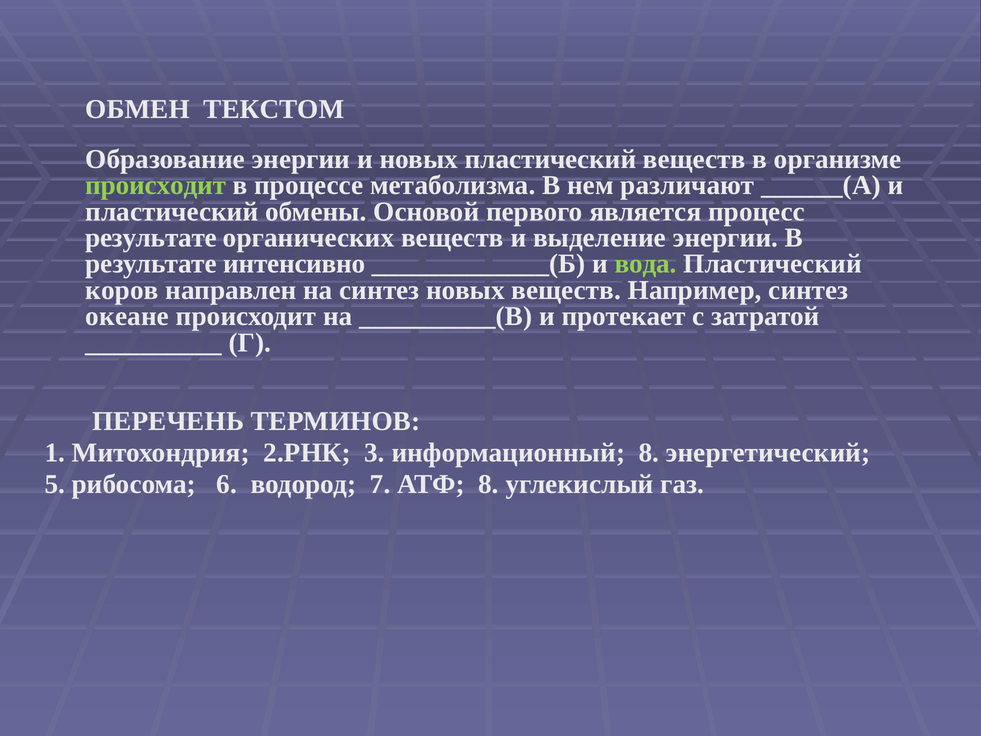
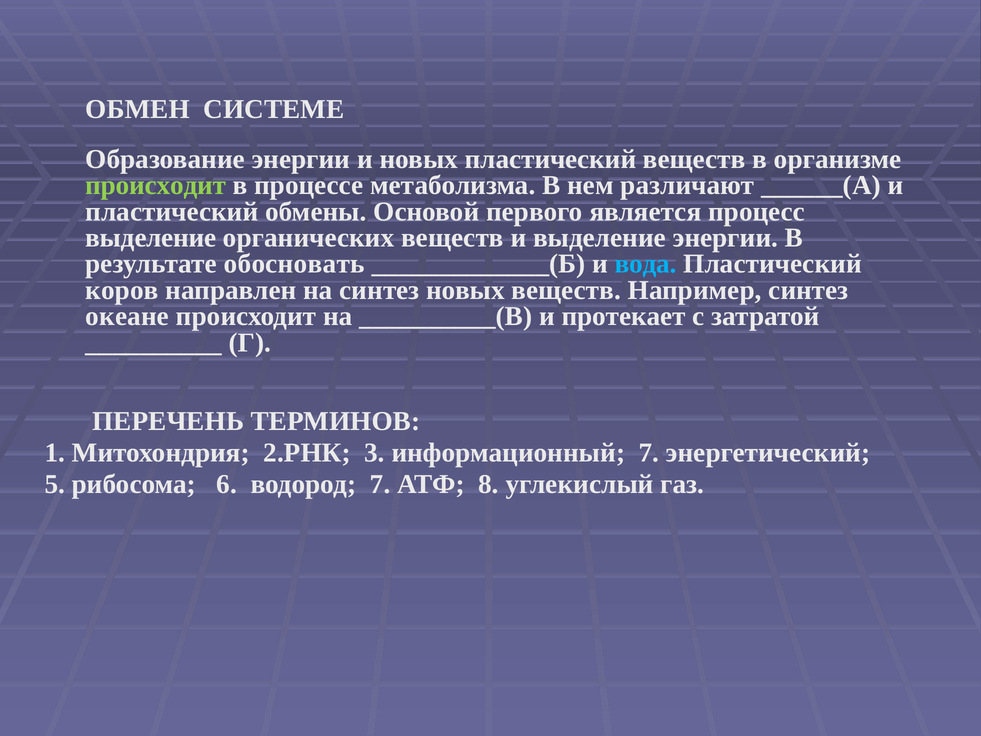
ТЕКСТОМ: ТЕКСТОМ -> СИСТЕМЕ
результате at (151, 238): результате -> выделение
интенсивно: интенсивно -> обосновать
вода colour: light green -> light blue
информационный 8: 8 -> 7
